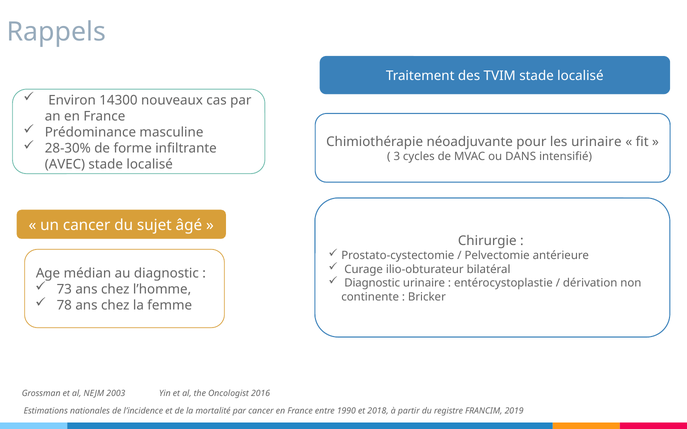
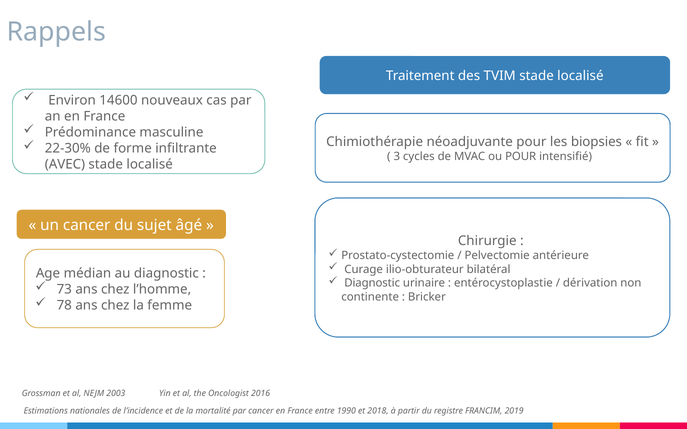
14300: 14300 -> 14600
les urinaire: urinaire -> biopsies
28-30%: 28-30% -> 22-30%
ou DANS: DANS -> POUR
